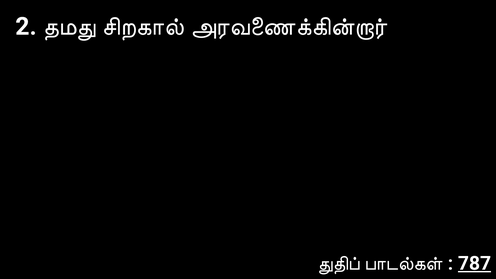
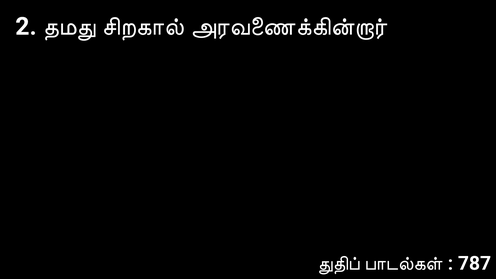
787 underline: present -> none
